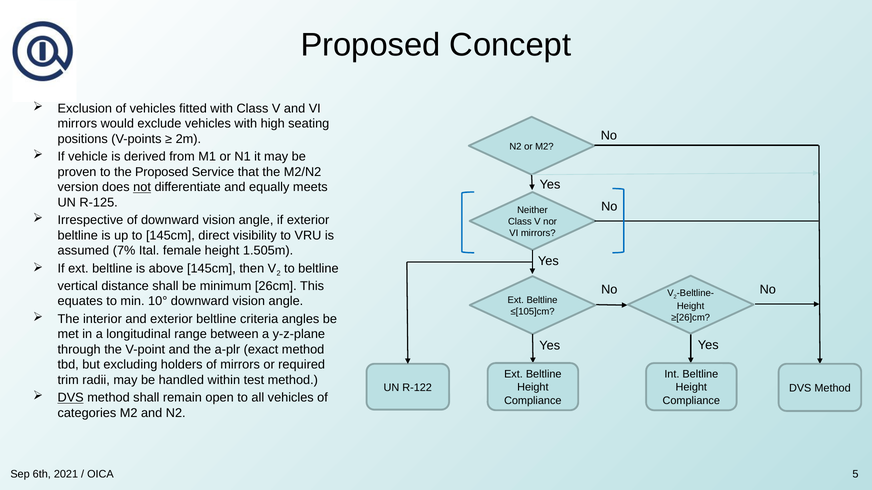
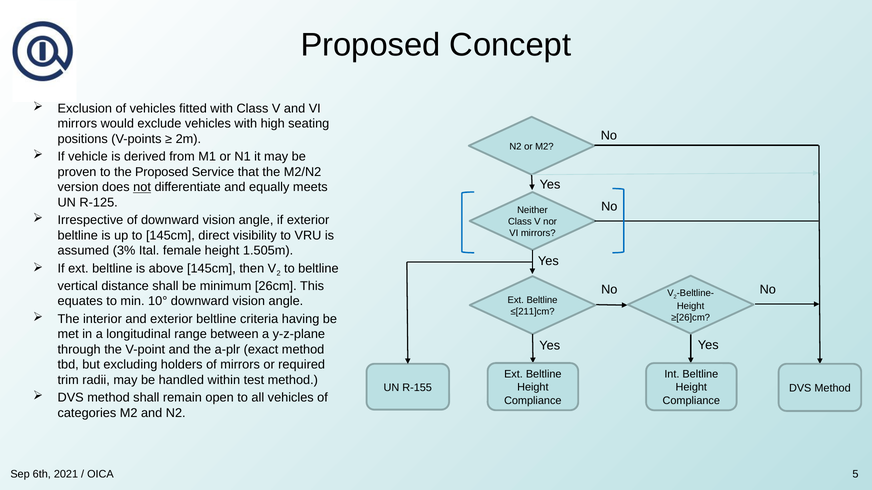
7%: 7% -> 3%
≤[105]cm: ≤[105]cm -> ≤[211]cm
angles: angles -> having
R-122: R-122 -> R-155
DVS at (71, 398) underline: present -> none
